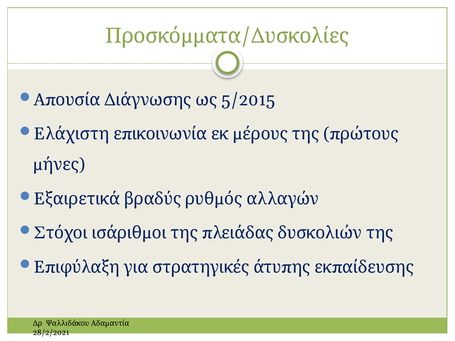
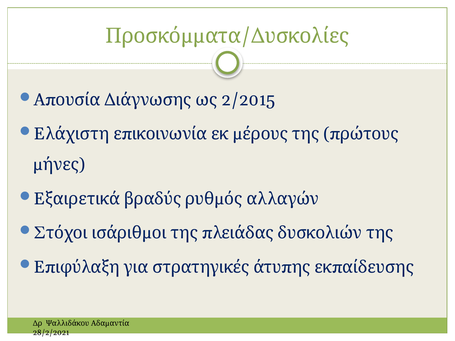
5/2015: 5/2015 -> 2/2015
